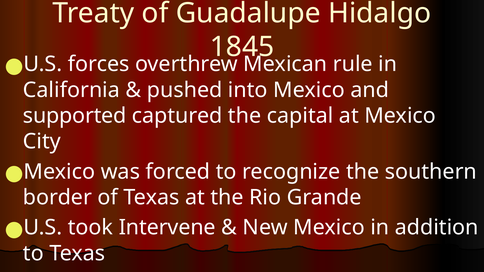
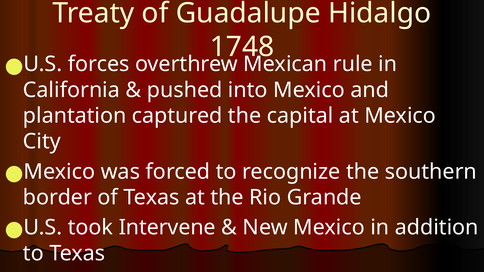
1845: 1845 -> 1748
supported: supported -> plantation
